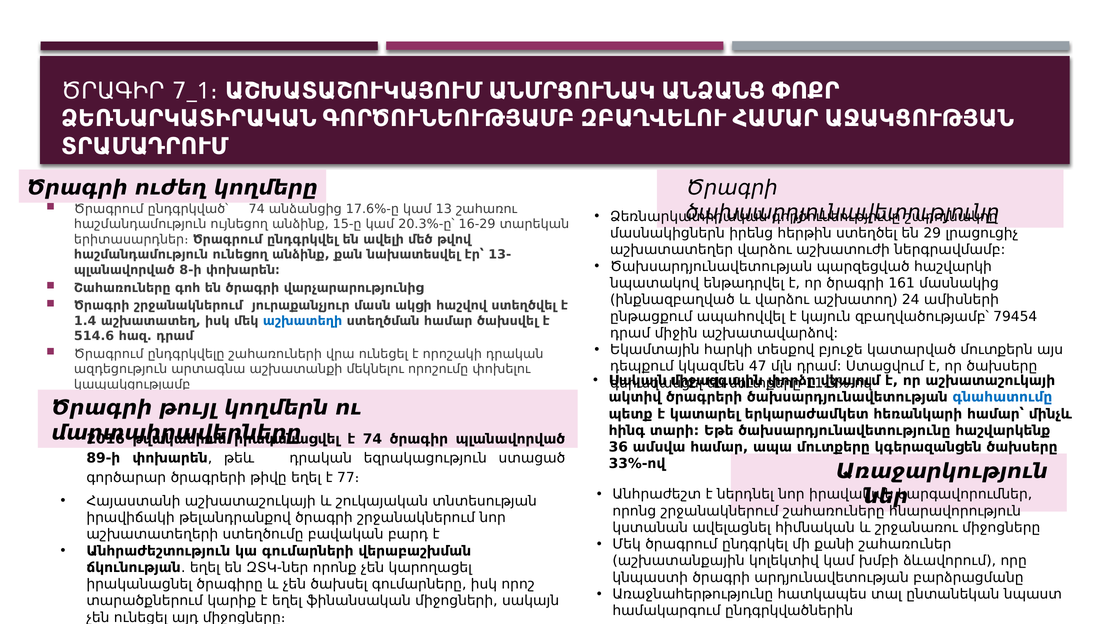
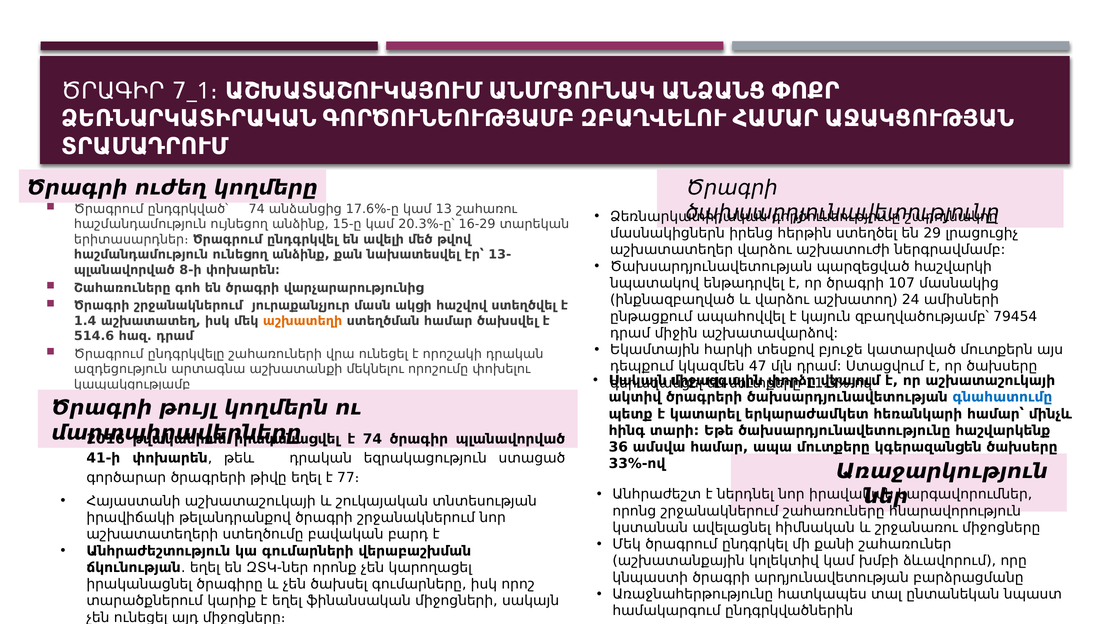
161: 161 -> 107
աշխատեղի colour: blue -> orange
89-ի: 89-ի -> 41-ի
